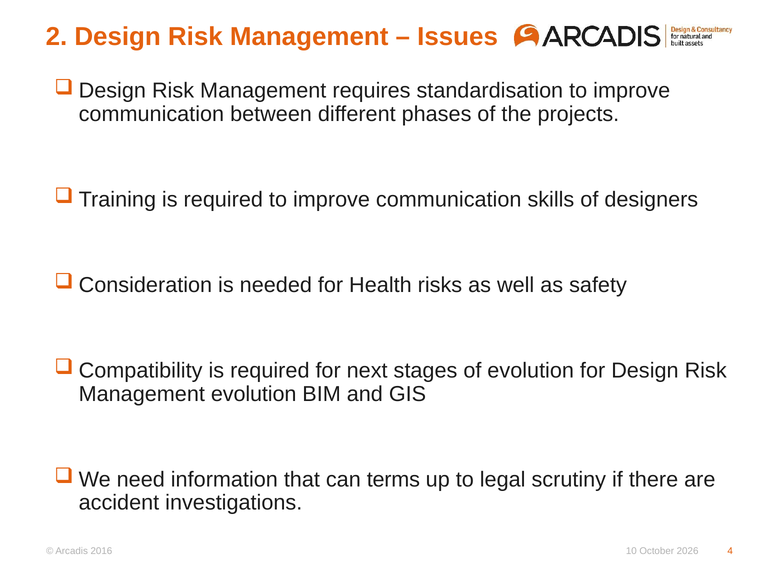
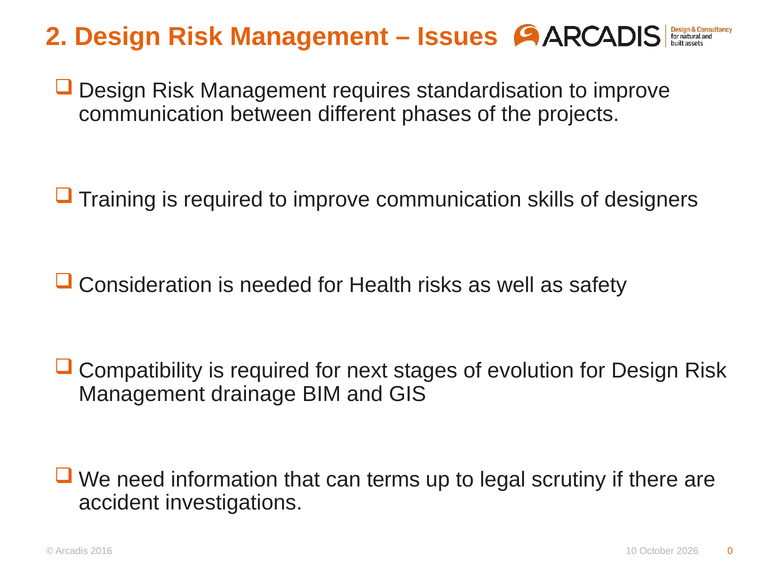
Management evolution: evolution -> drainage
4: 4 -> 0
